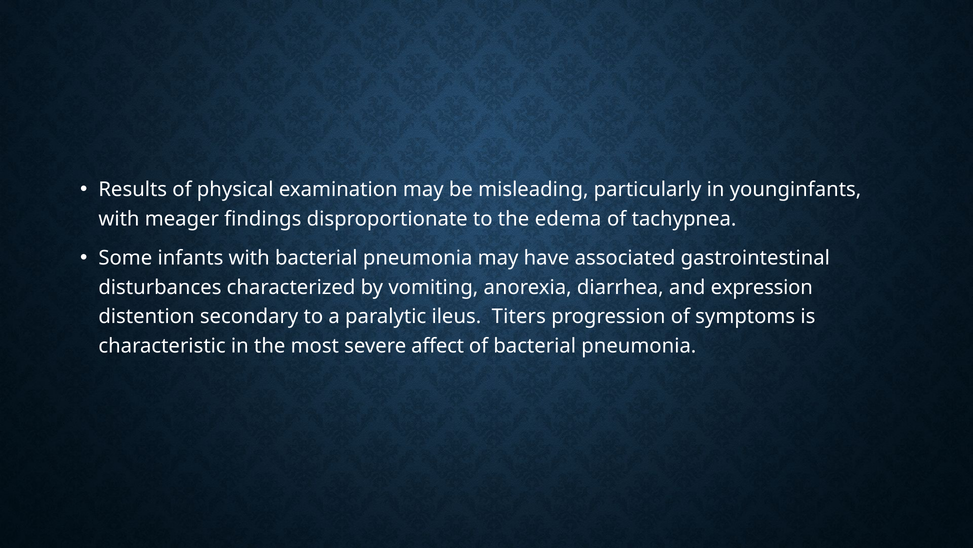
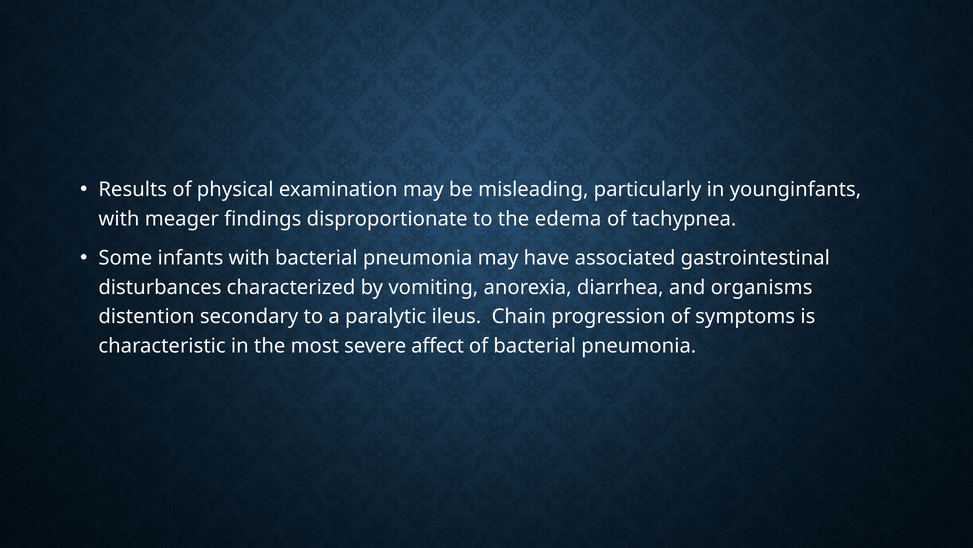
expression: expression -> organisms
Titers: Titers -> Chain
